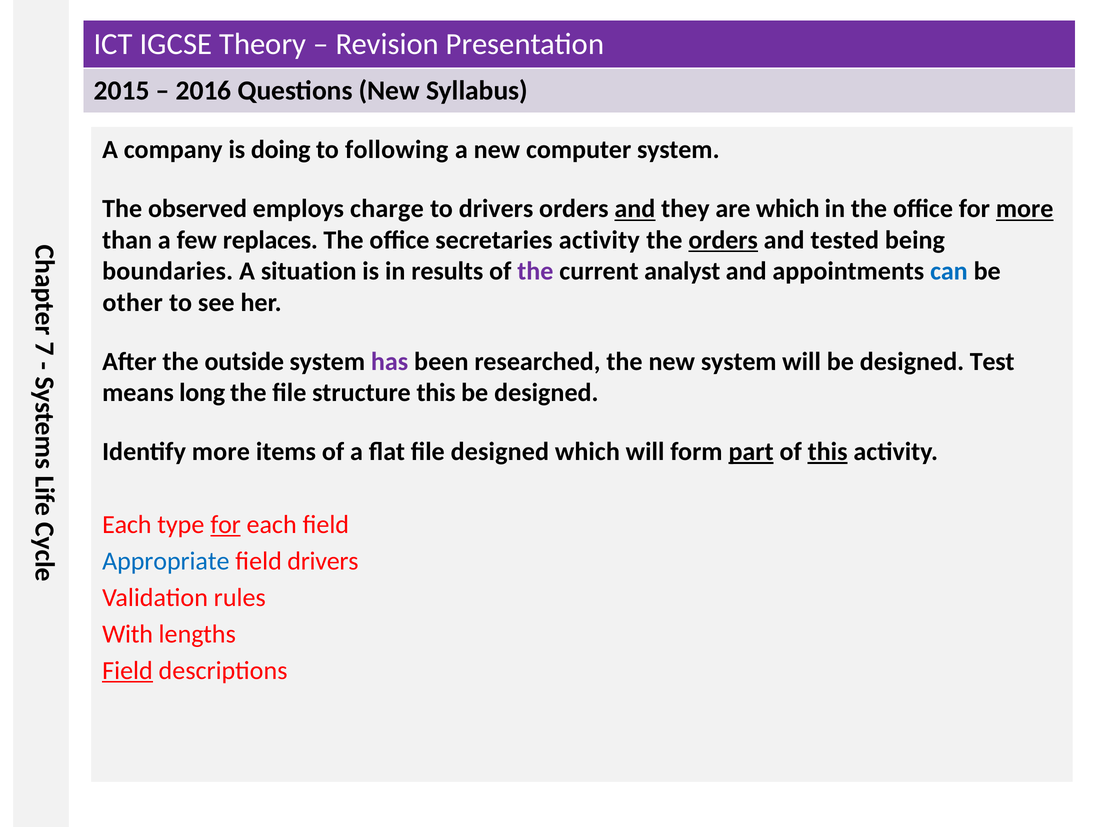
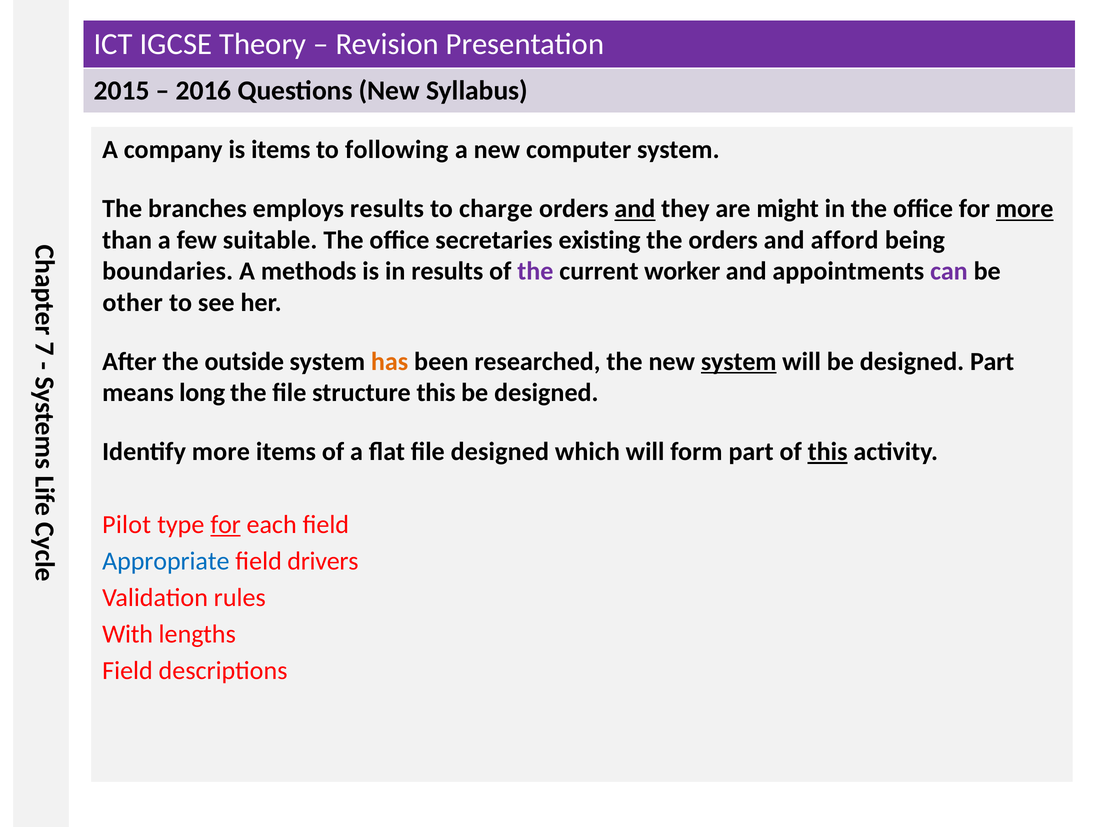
is doing: doing -> items
observed: observed -> branches
employs charge: charge -> results
to drivers: drivers -> charge
are which: which -> might
replaces: replaces -> suitable
secretaries activity: activity -> existing
orders at (723, 240) underline: present -> none
tested: tested -> afford
situation: situation -> methods
analyst: analyst -> worker
can colour: blue -> purple
has colour: purple -> orange
system at (739, 362) underline: none -> present
designed Test: Test -> Part
part at (751, 452) underline: present -> none
Each at (127, 525): Each -> Pilot
Field at (127, 671) underline: present -> none
